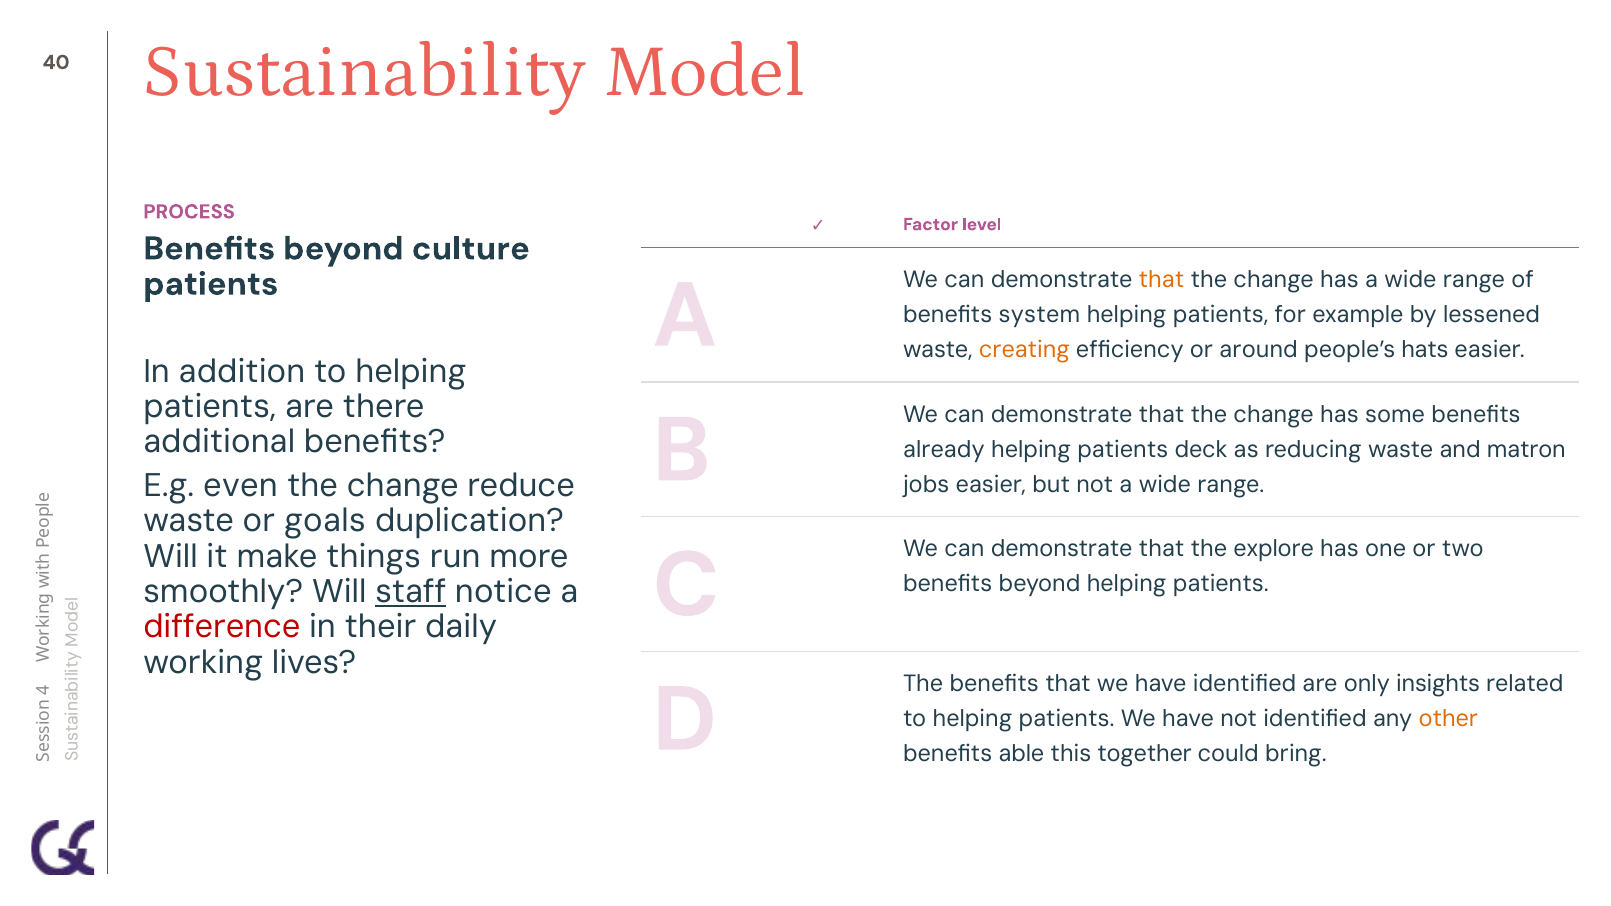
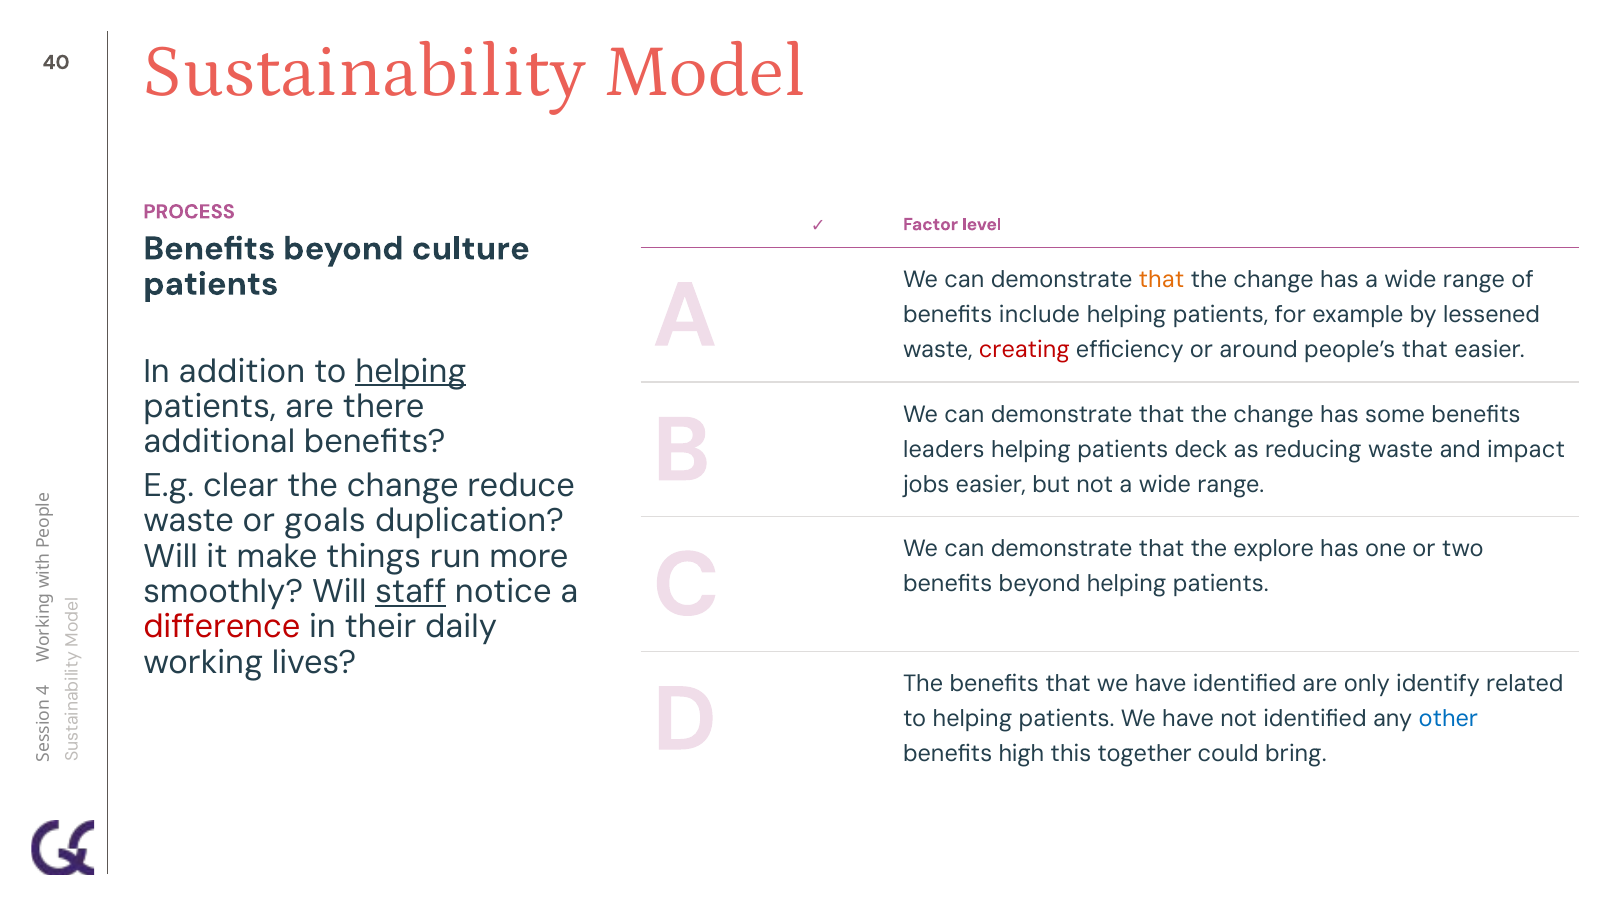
system: system -> include
creating colour: orange -> red
people’s hats: hats -> that
helping at (411, 371) underline: none -> present
already: already -> leaders
matron: matron -> impact
even: even -> clear
insights: insights -> identify
other colour: orange -> blue
able: able -> high
